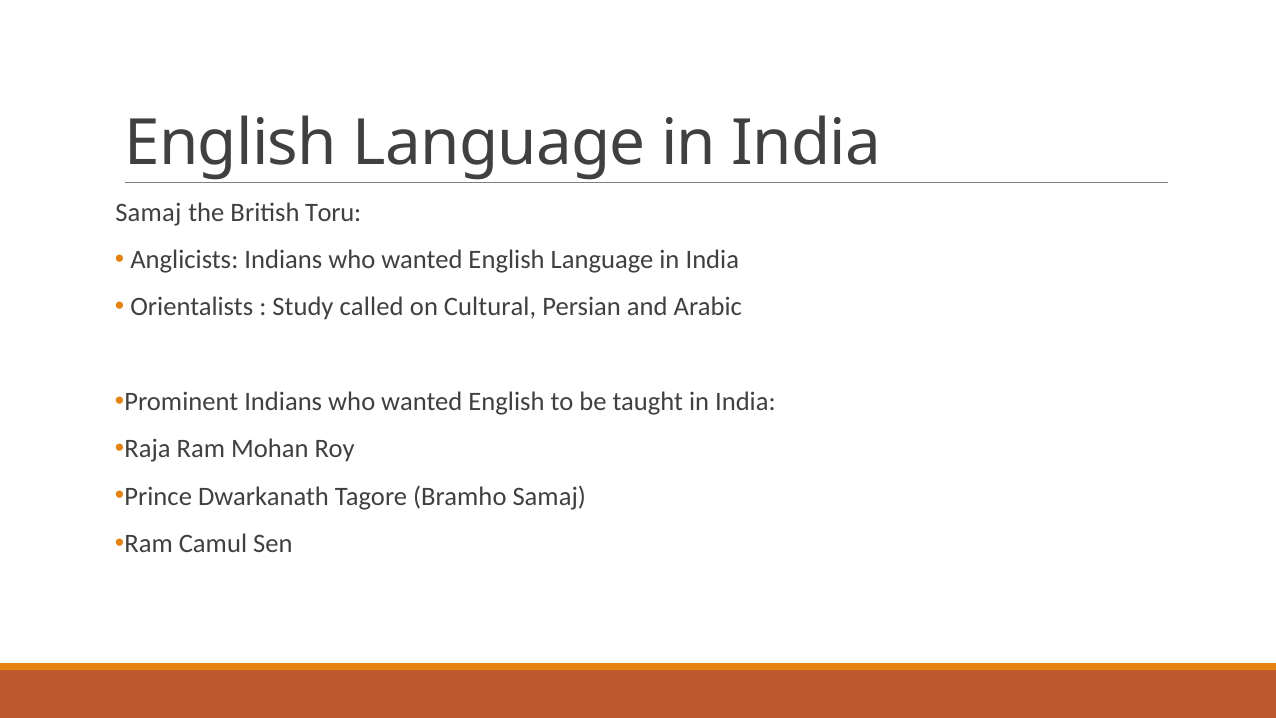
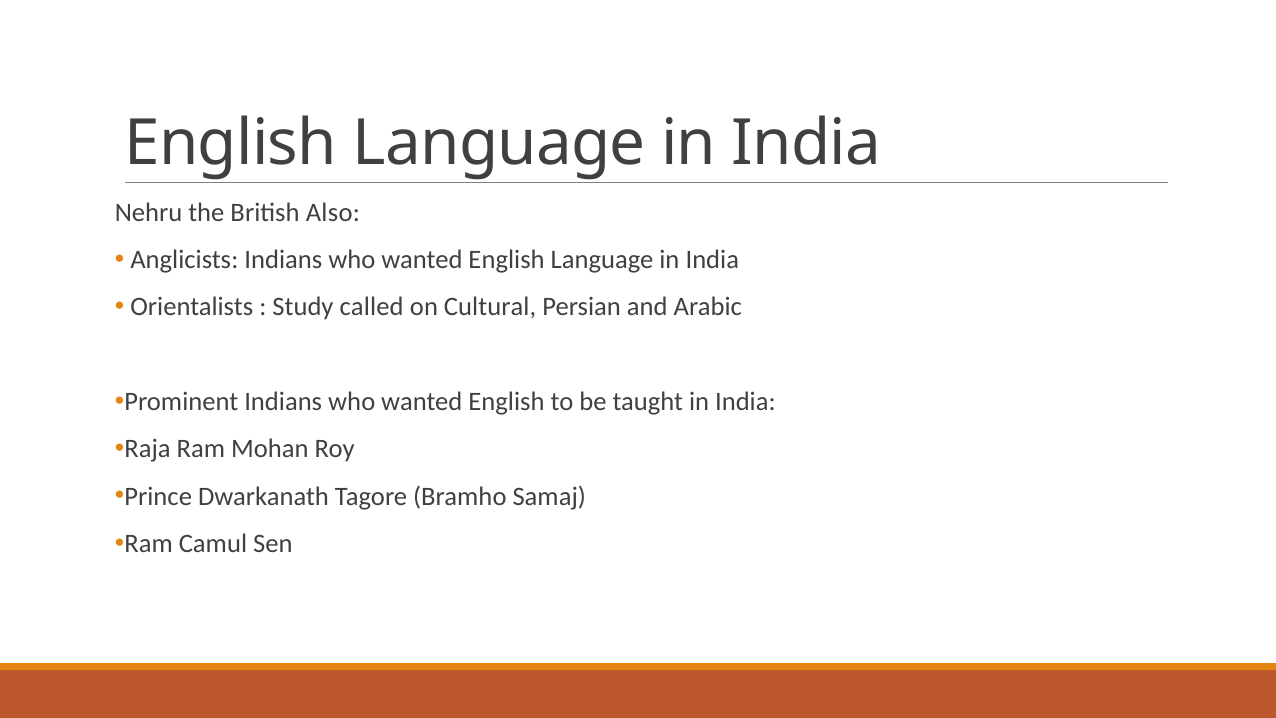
Samaj at (148, 212): Samaj -> Nehru
Toru: Toru -> Also
